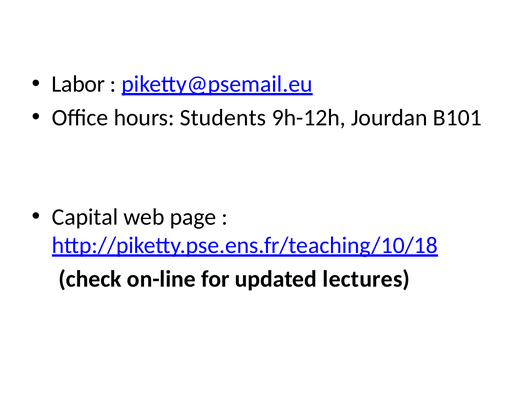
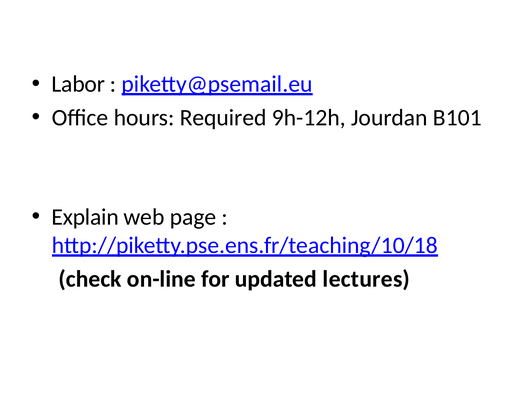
Students: Students -> Required
Capital: Capital -> Explain
